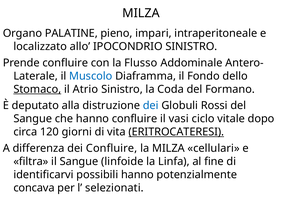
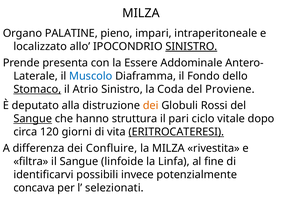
SINISTRO at (191, 46) underline: none -> present
Prende confluire: confluire -> presenta
Flusso: Flusso -> Essere
Formano: Formano -> Proviene
dei at (151, 105) colour: blue -> orange
Sangue at (33, 118) underline: none -> present
hanno confluire: confluire -> struttura
vasi: vasi -> pari
cellulari: cellulari -> rivestita
possibili hanno: hanno -> invece
